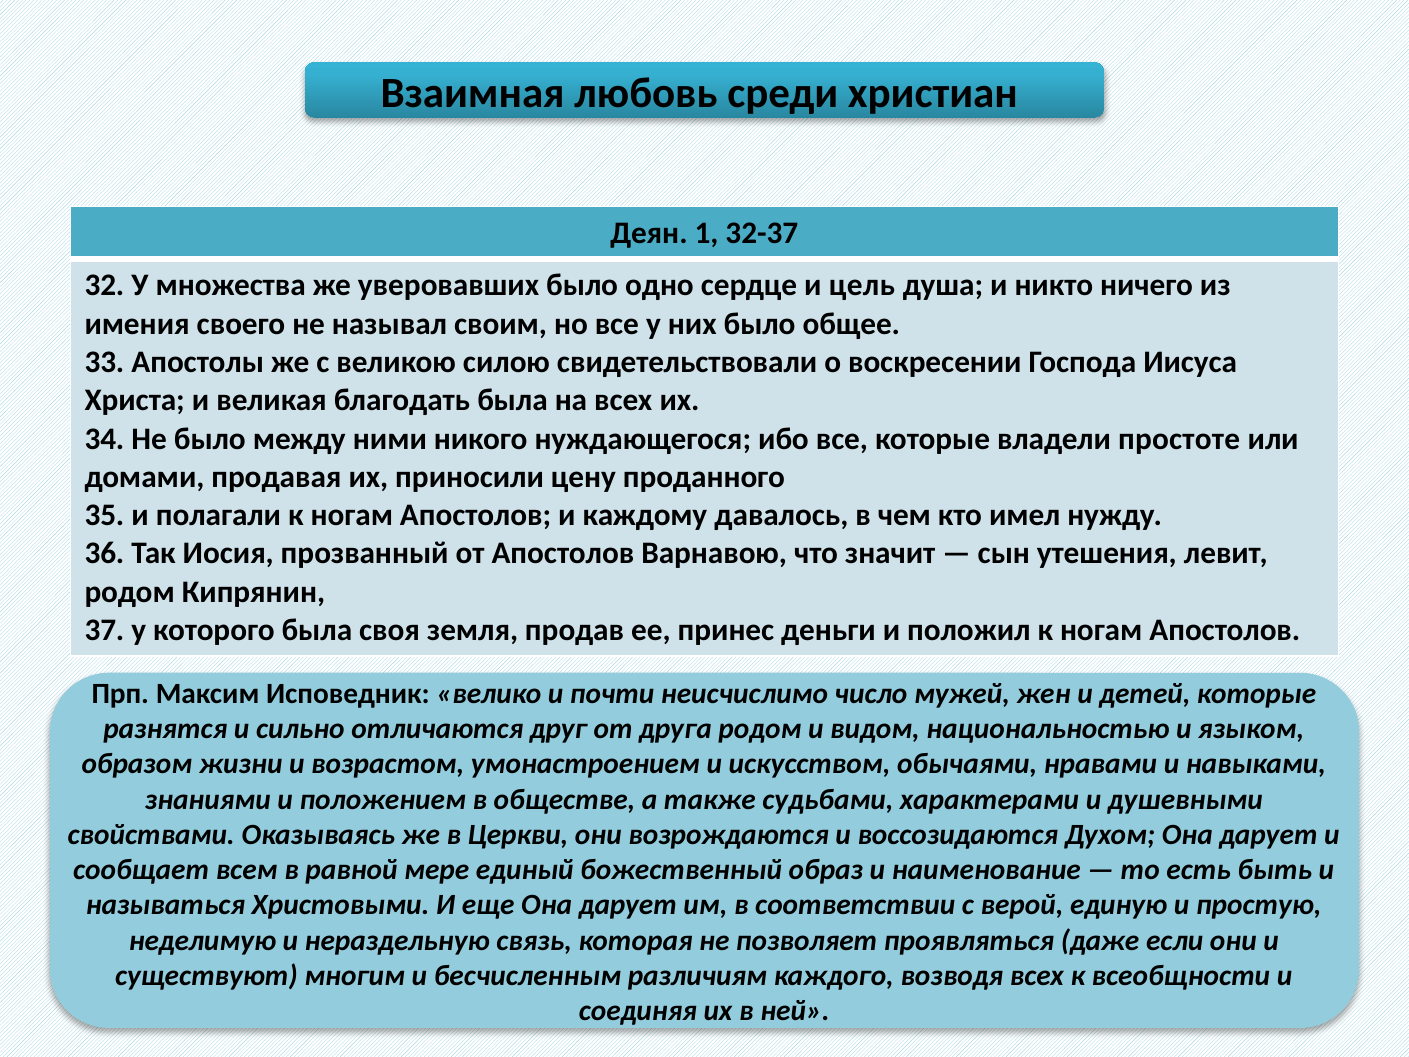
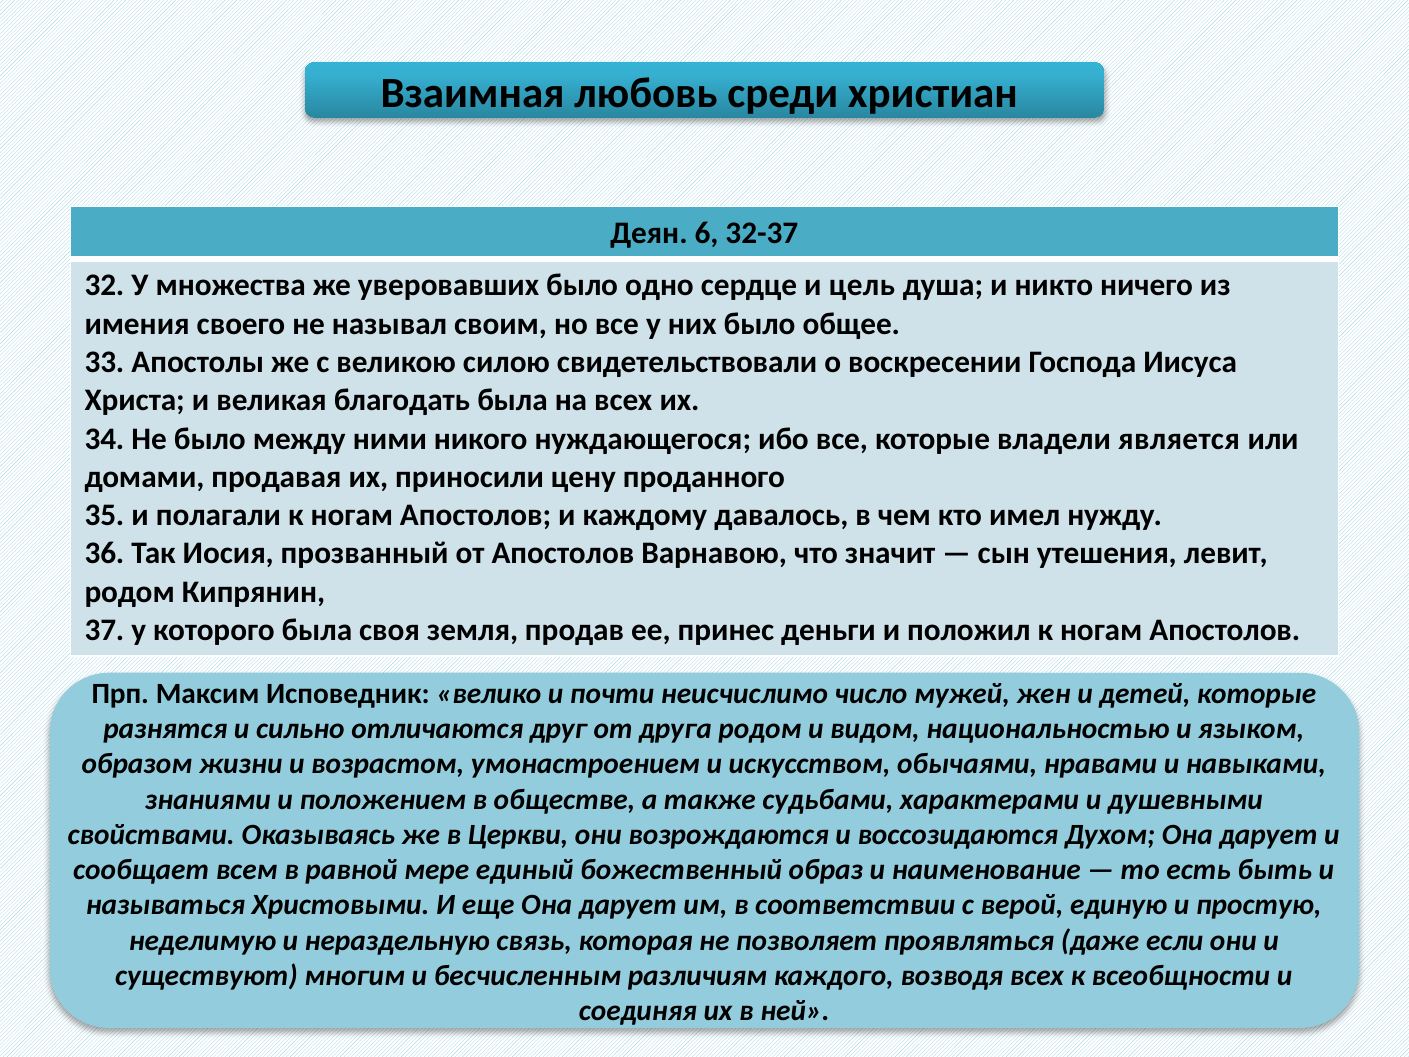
1: 1 -> 6
простоте: простоте -> является
